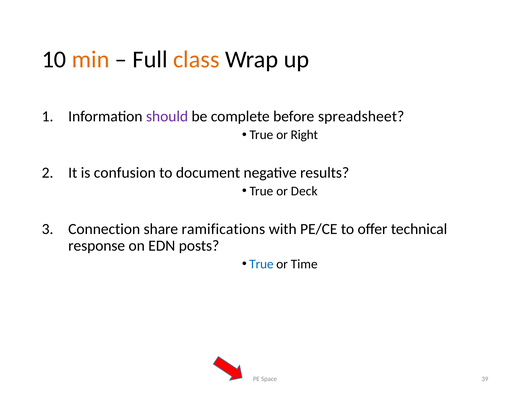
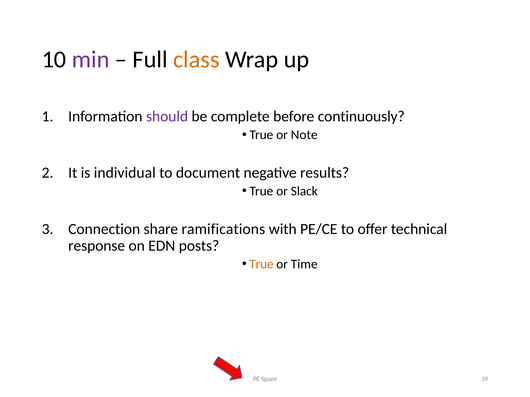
min colour: orange -> purple
spreadsheet: spreadsheet -> continuously
Right: Right -> Note
confusion: confusion -> individual
Deck: Deck -> Slack
True at (261, 264) colour: blue -> orange
